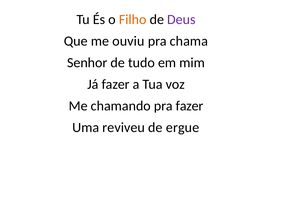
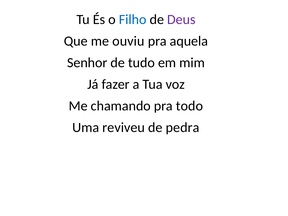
Filho colour: orange -> blue
chama: chama -> aquela
pra fazer: fazer -> todo
ergue: ergue -> pedra
